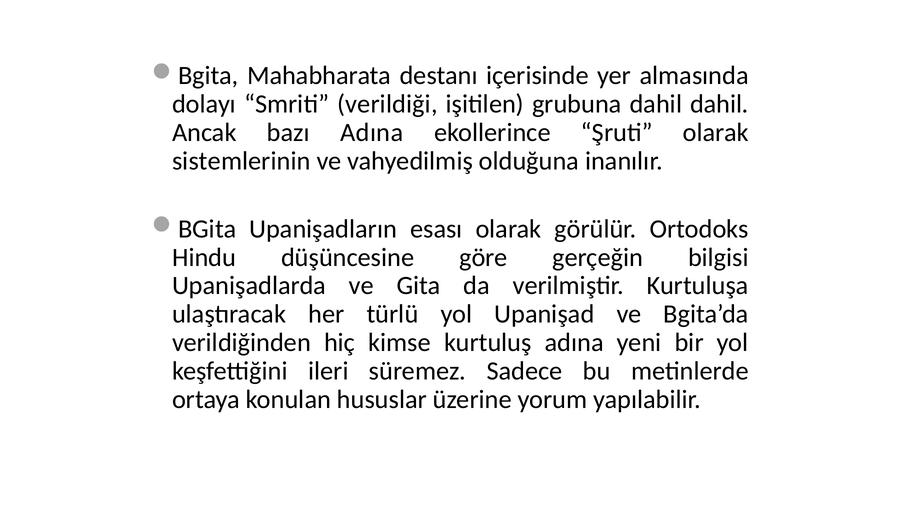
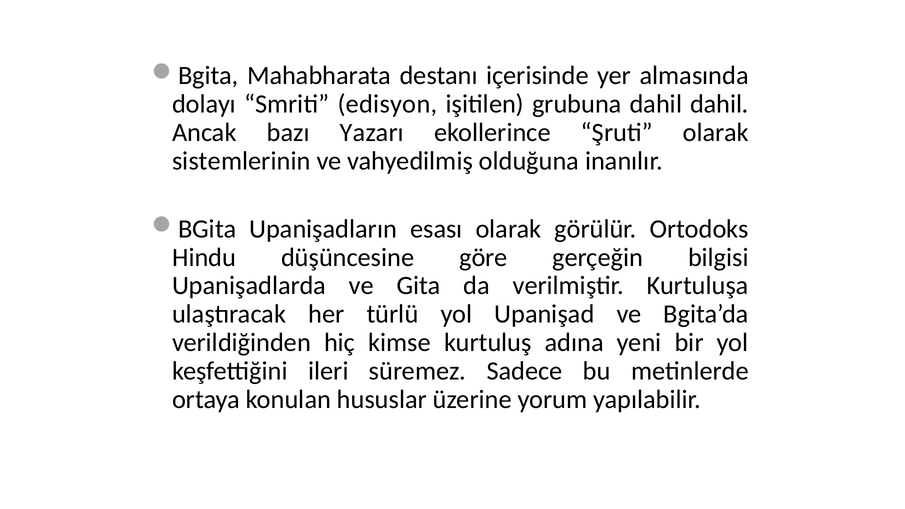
verildiği: verildiği -> edisyon
bazı Adına: Adına -> Yazarı
